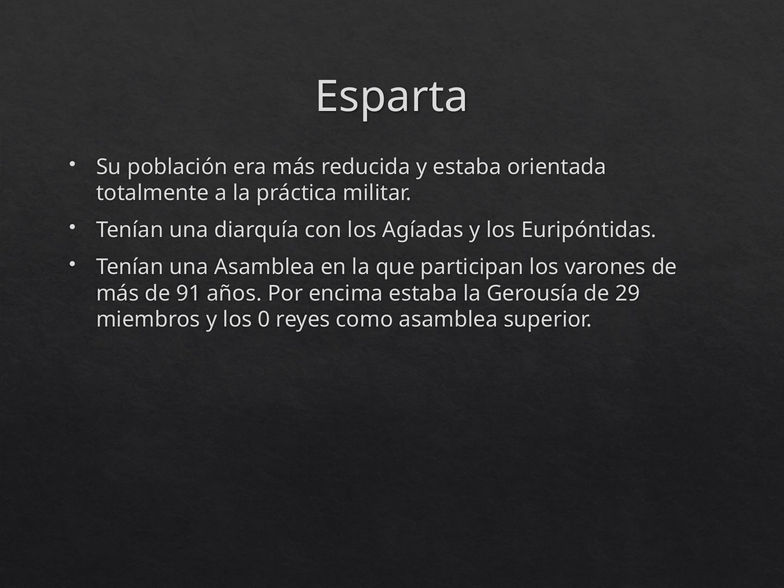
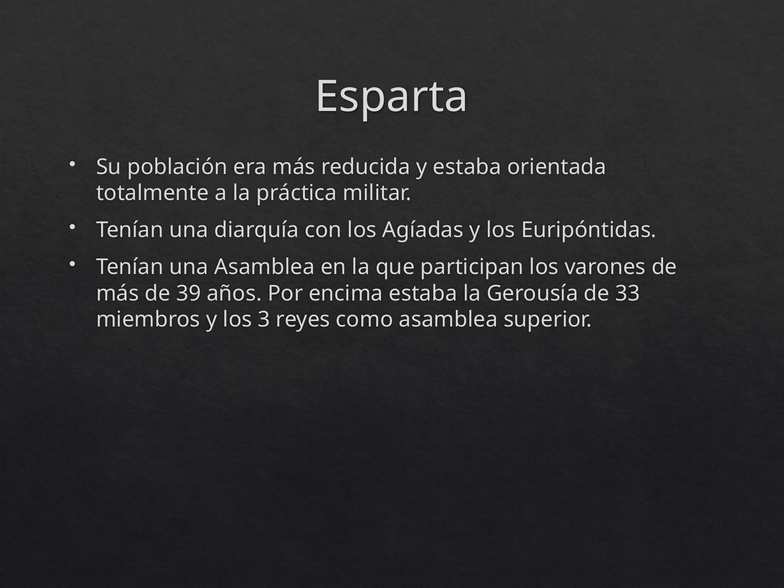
91: 91 -> 39
29: 29 -> 33
0: 0 -> 3
